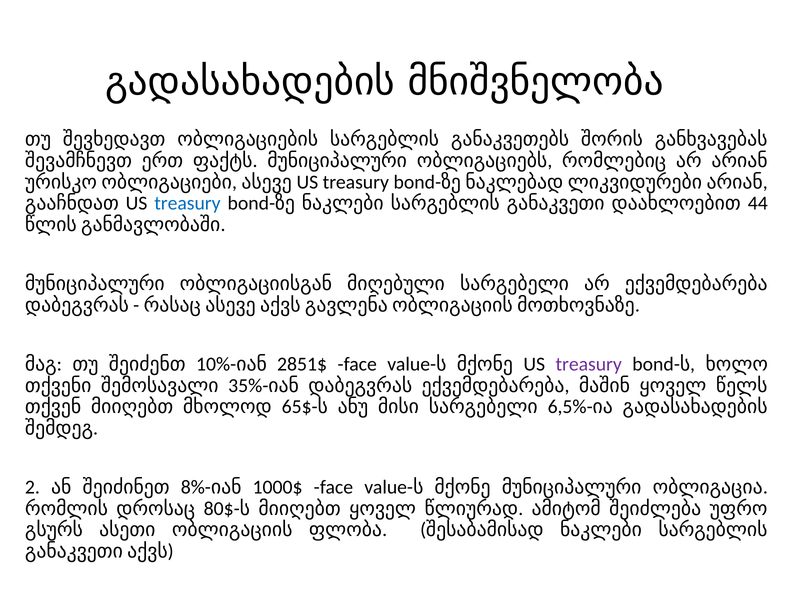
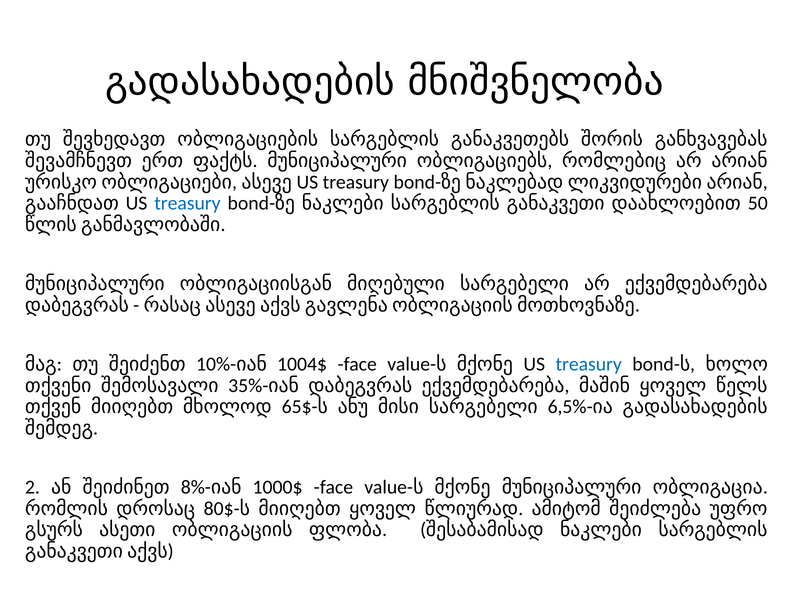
44: 44 -> 50
treasury at (589, 364) colour: purple -> blue
2851$: 2851$ -> 1004$
